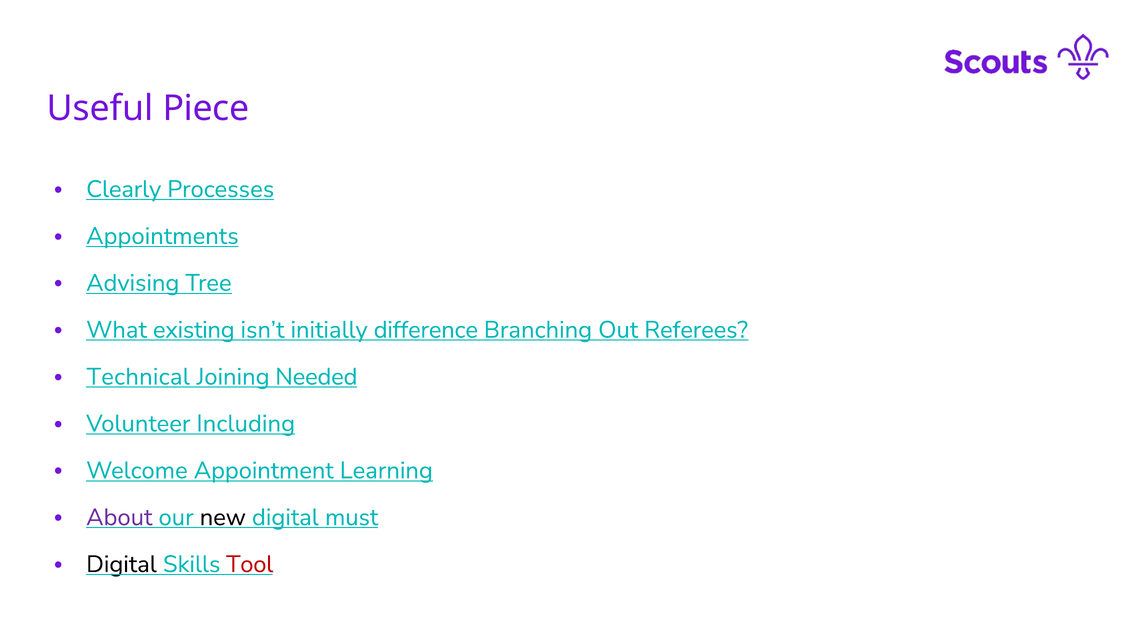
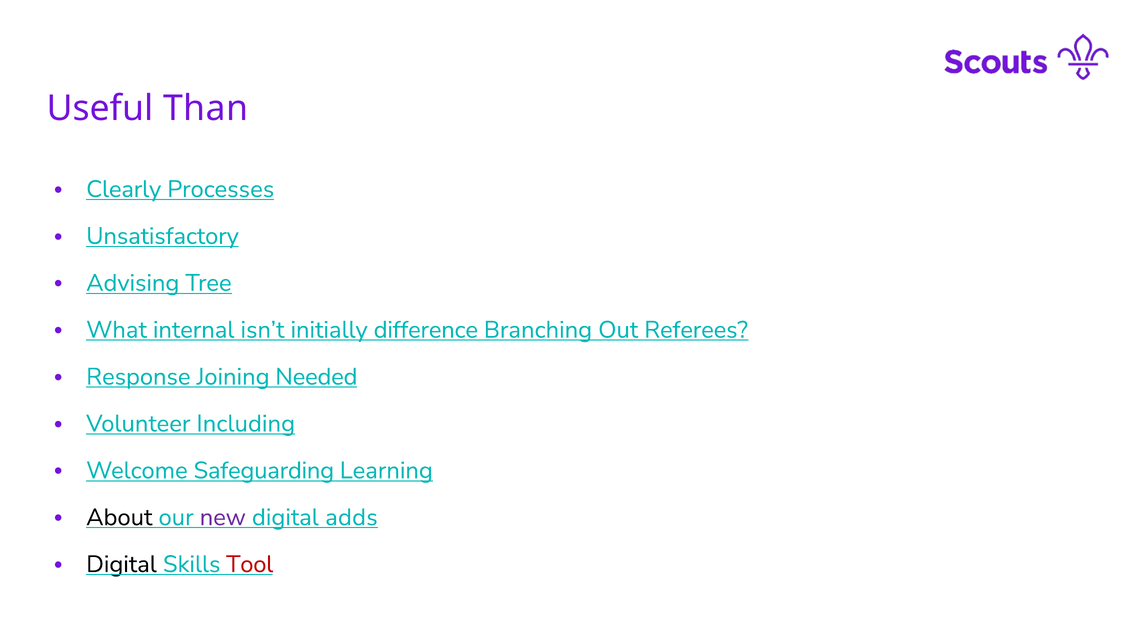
Piece: Piece -> Than
Appointments: Appointments -> Unsatisfactory
existing: existing -> internal
Technical: Technical -> Response
Appointment: Appointment -> Safeguarding
About colour: purple -> black
new colour: black -> purple
must: must -> adds
